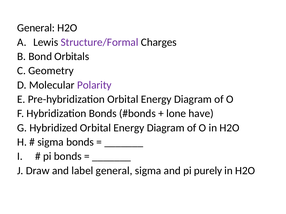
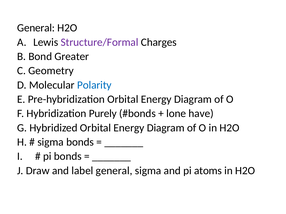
Orbitals: Orbitals -> Greater
Polarity colour: purple -> blue
Hybridization Bonds: Bonds -> Purely
purely: purely -> atoms
